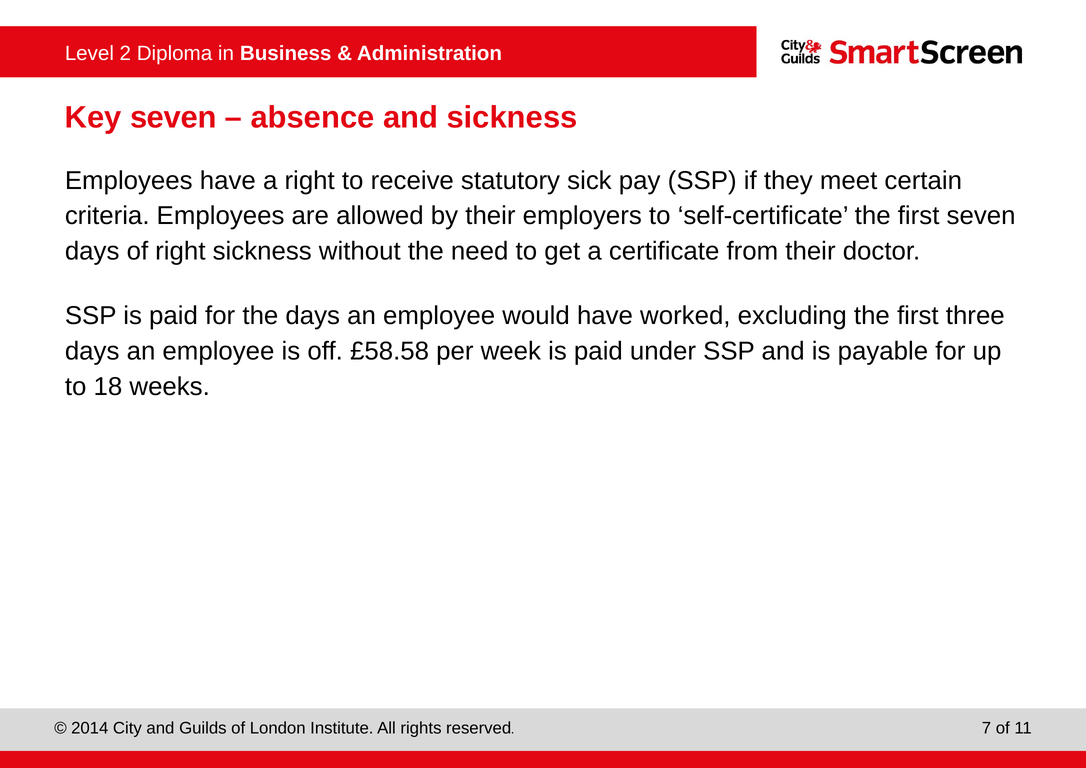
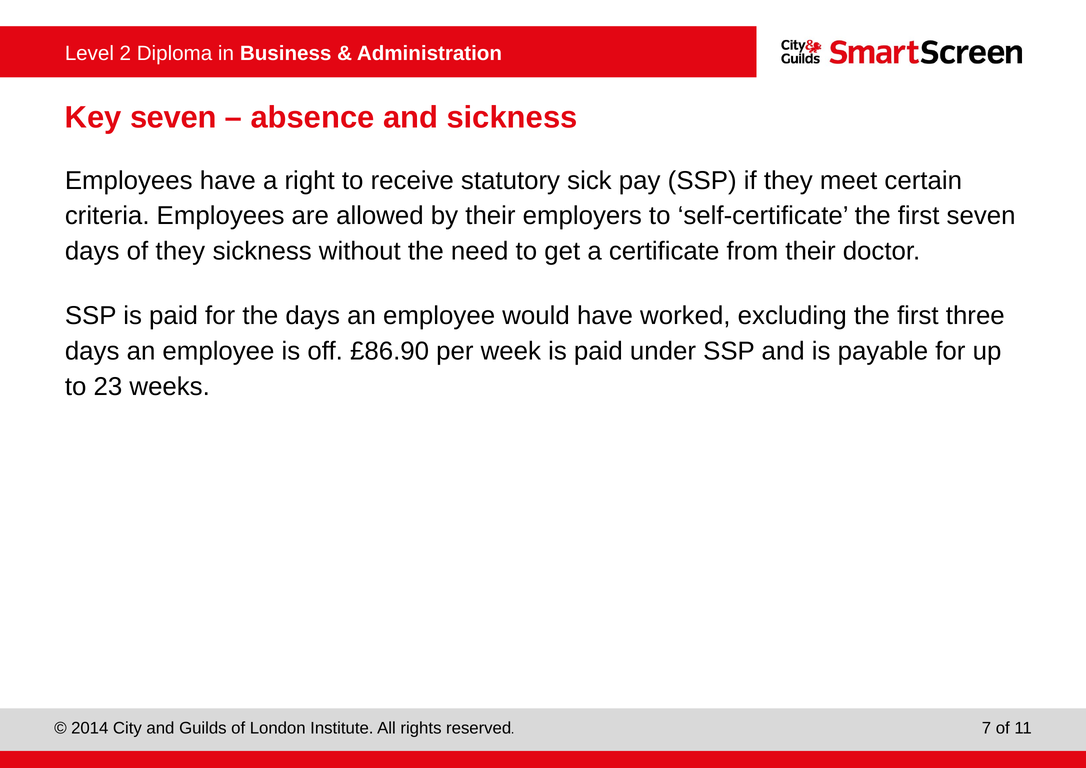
of right: right -> they
£58.58: £58.58 -> £86.90
18: 18 -> 23
